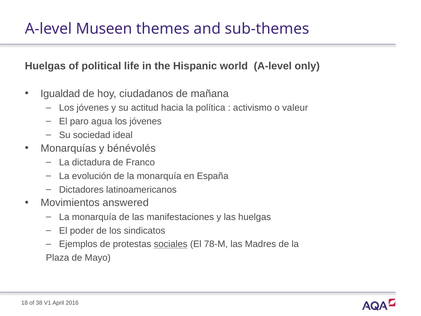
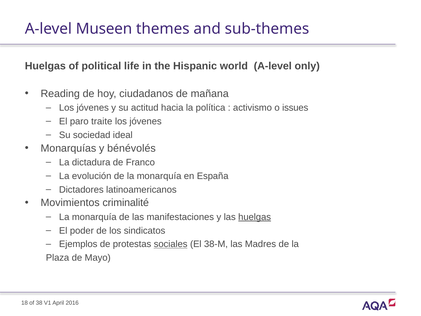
Igualdad: Igualdad -> Reading
valeur: valeur -> issues
agua: agua -> traite
answered: answered -> criminalité
huelgas at (255, 217) underline: none -> present
78-M: 78-M -> 38-M
